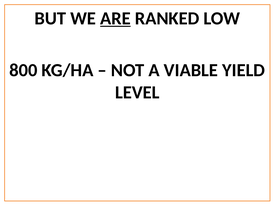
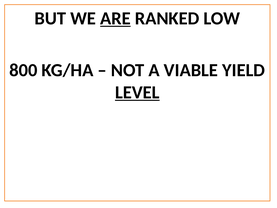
LEVEL underline: none -> present
